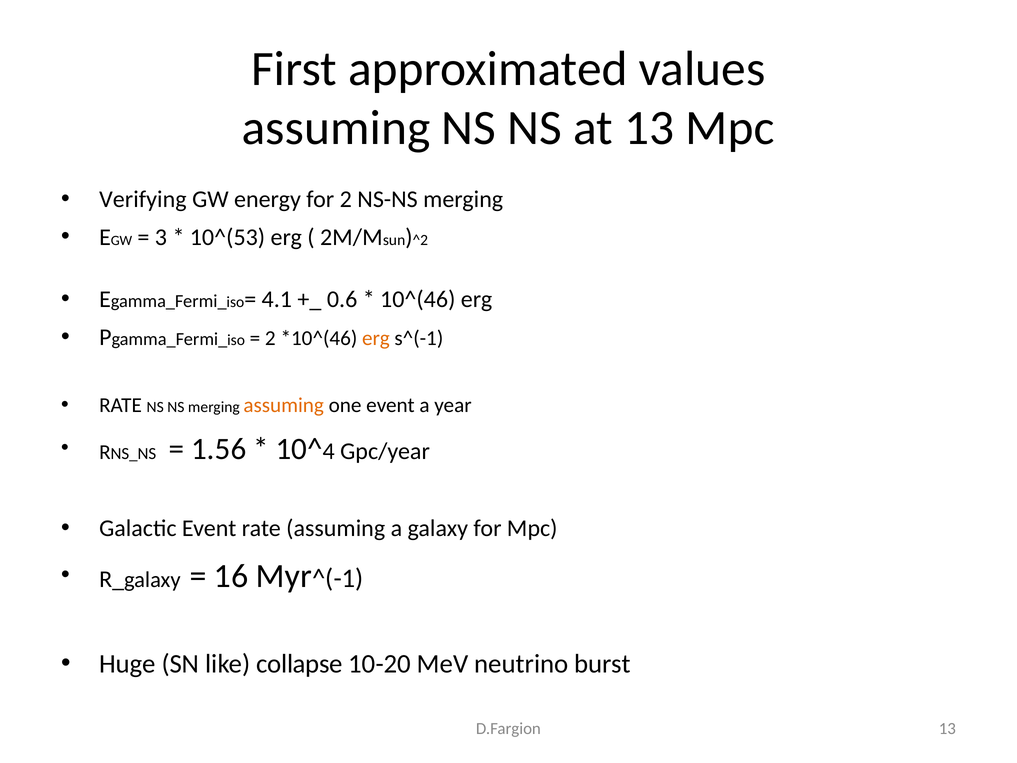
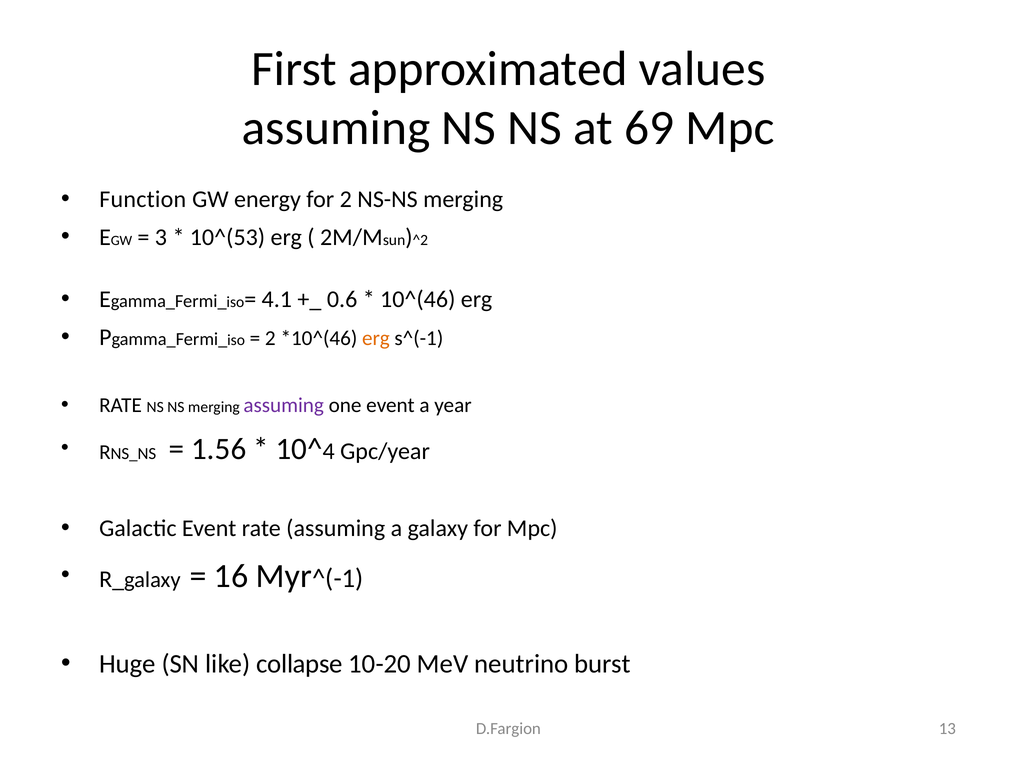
at 13: 13 -> 69
Verifying: Verifying -> Function
assuming at (284, 405) colour: orange -> purple
